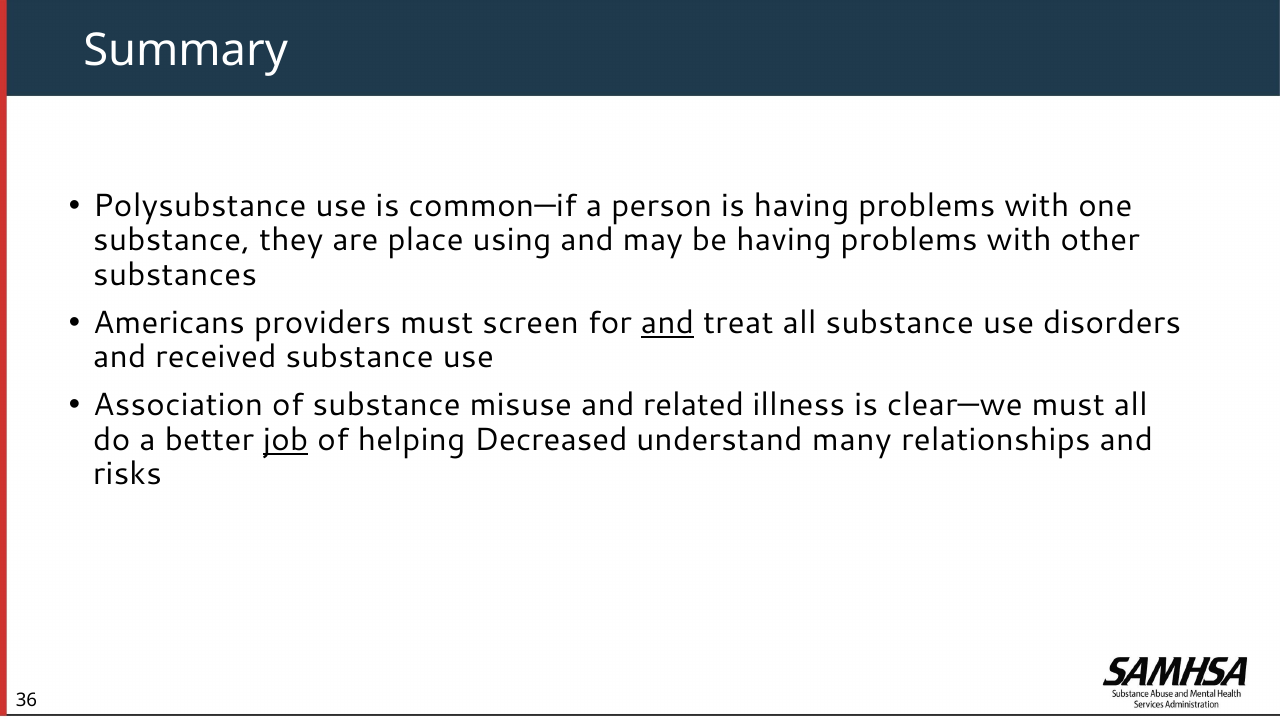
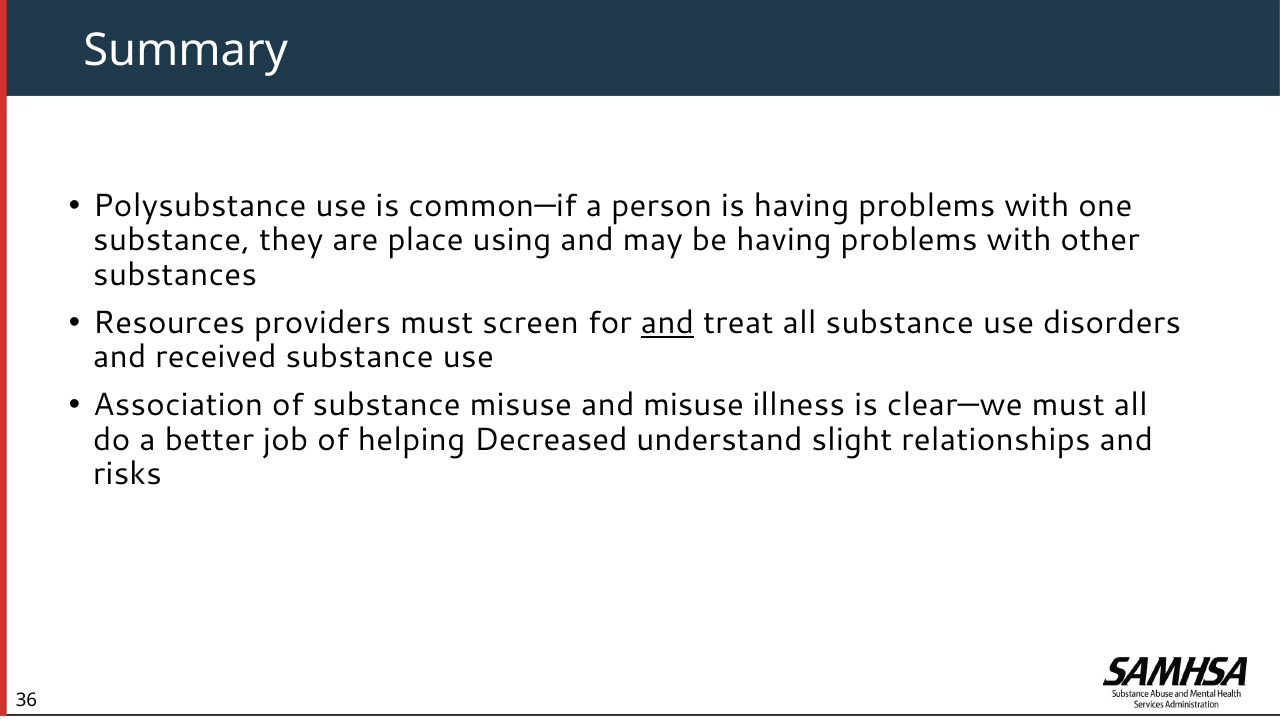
Americans: Americans -> Resources
and related: related -> misuse
job underline: present -> none
many: many -> slight
